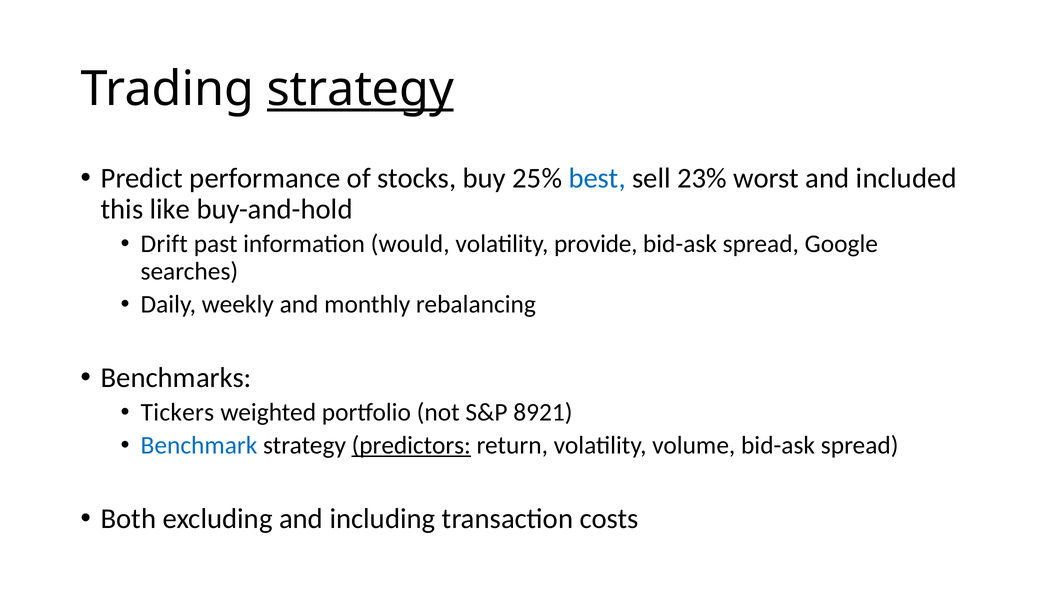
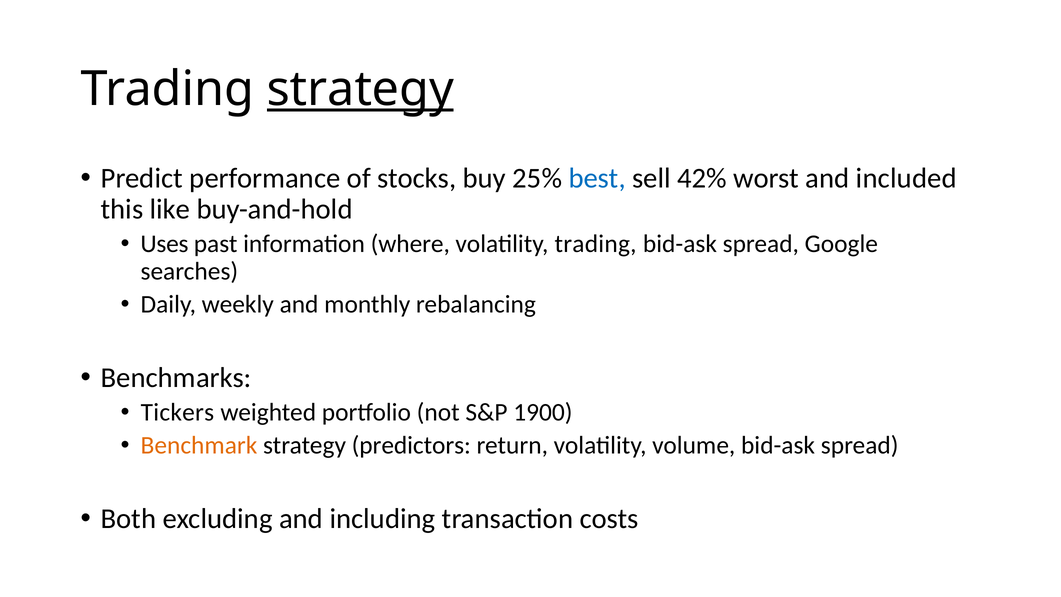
23%: 23% -> 42%
Drift: Drift -> Uses
would: would -> where
volatility provide: provide -> trading
8921: 8921 -> 1900
Benchmark colour: blue -> orange
predictors underline: present -> none
